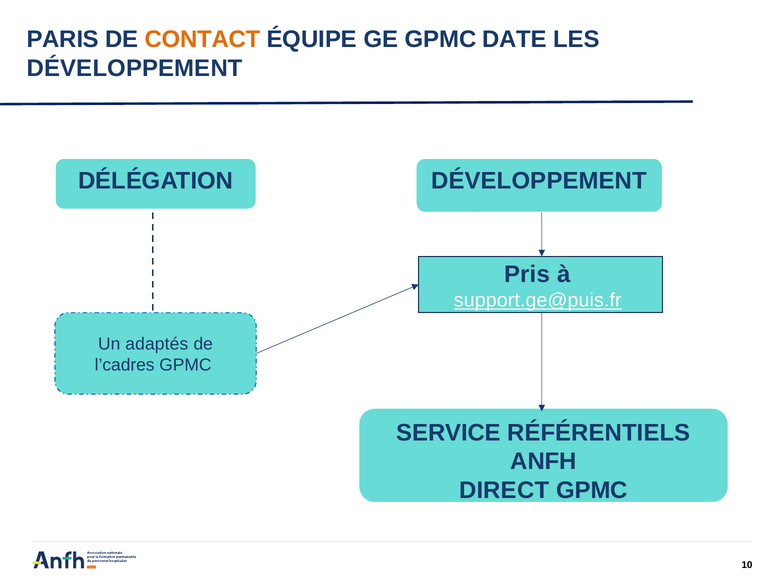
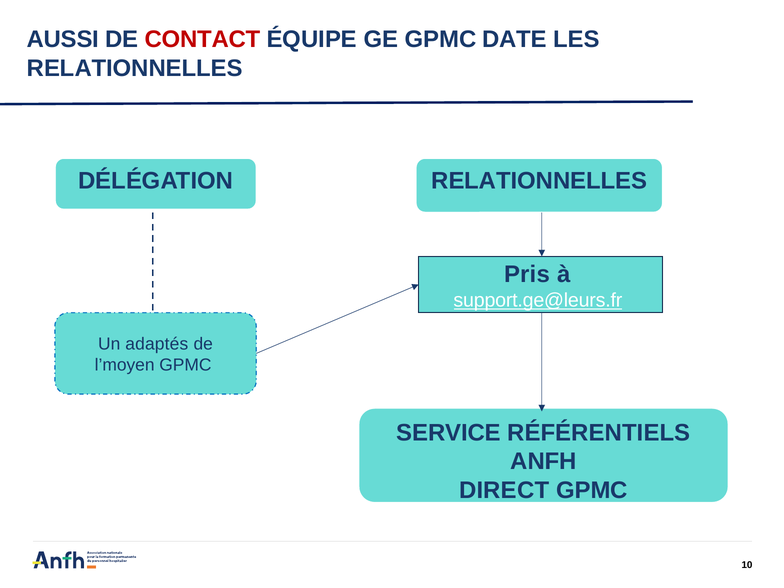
PARIS: PARIS -> AUSSI
CONTACT colour: orange -> red
DÉVELOPPEMENT at (135, 68): DÉVELOPPEMENT -> RELATIONNELLES
DÉLÉGATION DÉVELOPPEMENT: DÉVELOPPEMENT -> RELATIONNELLES
support.ge@puis.fr: support.ge@puis.fr -> support.ge@leurs.fr
l’cadres: l’cadres -> l’moyen
